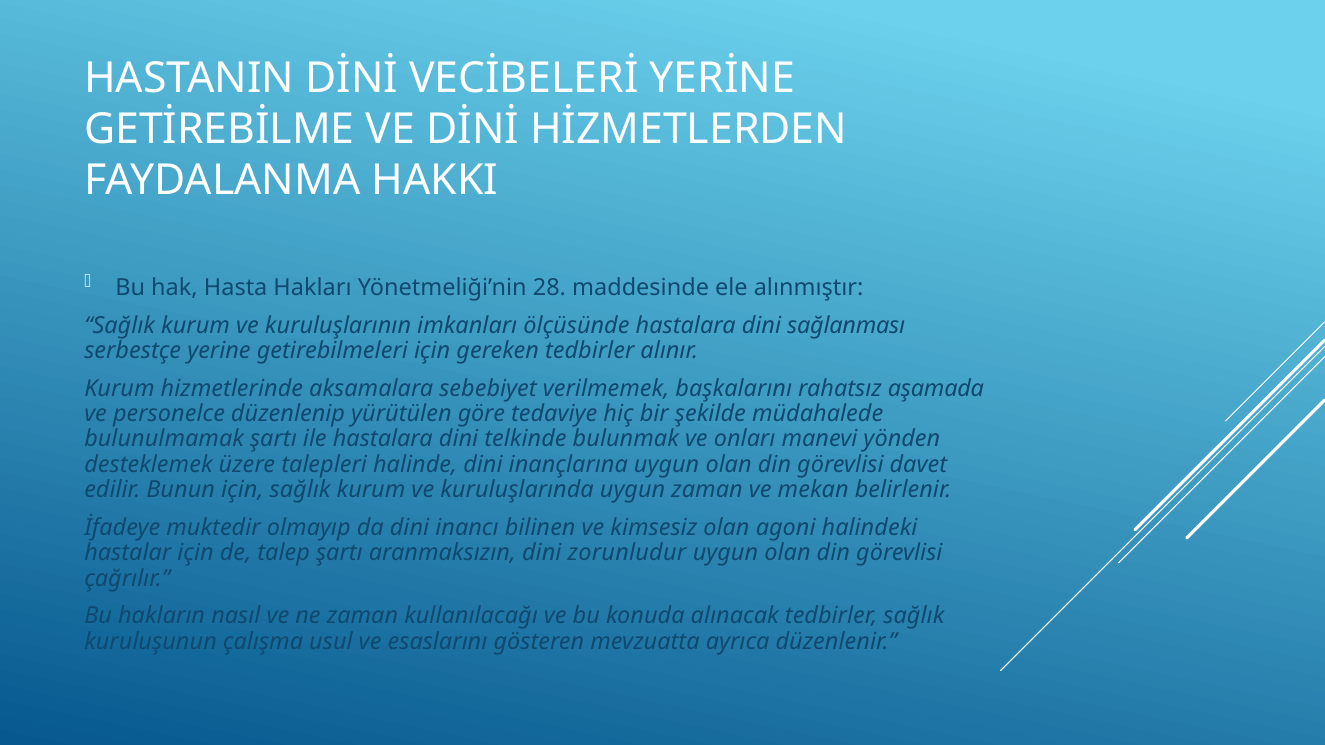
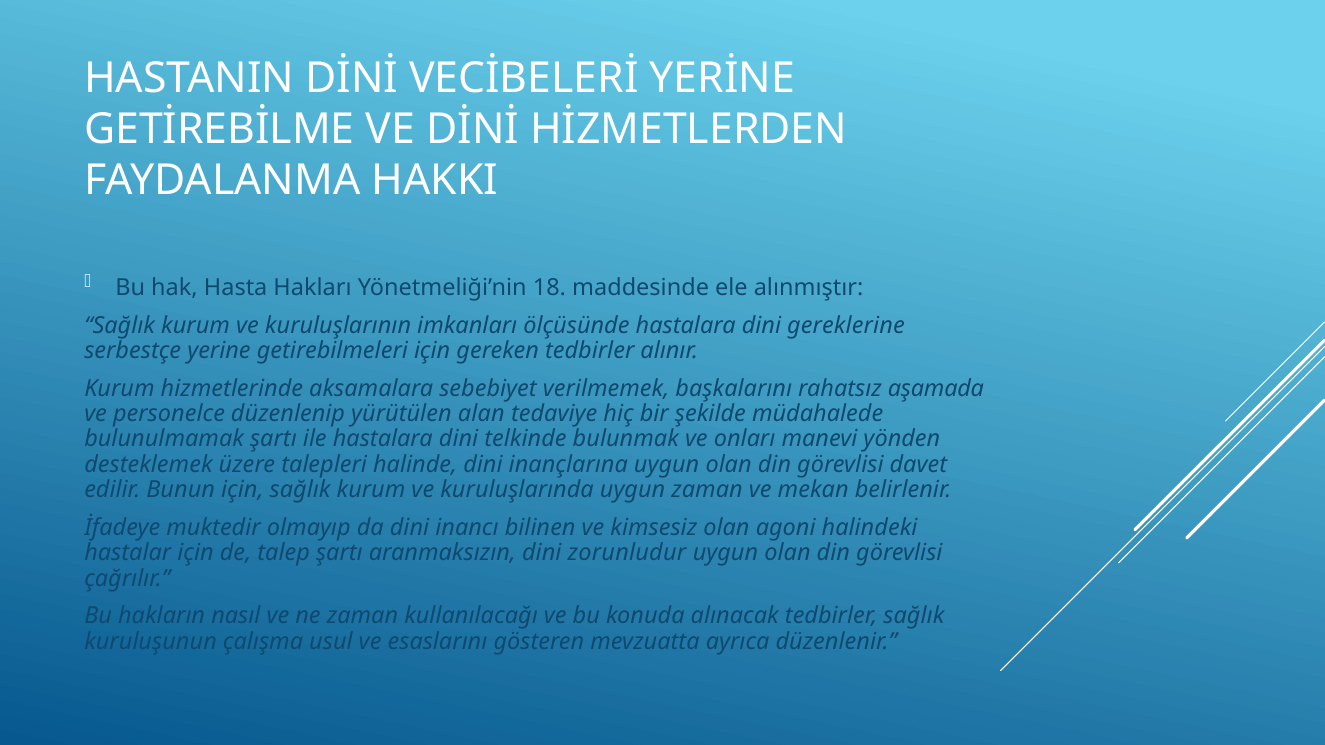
28: 28 -> 18
sağlanması: sağlanması -> gereklerine
göre: göre -> alan
